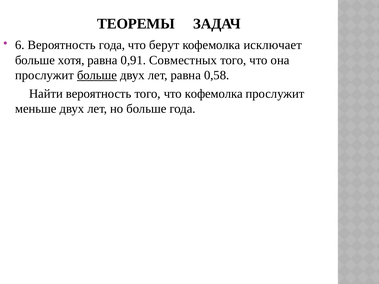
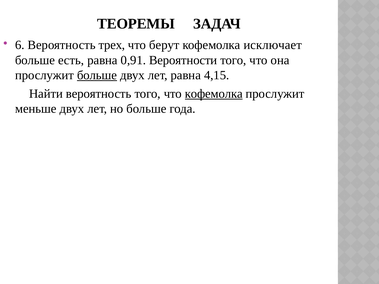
Вероятность года: года -> трех
хотя: хотя -> есть
Совместных: Совместных -> Вероятности
0,58: 0,58 -> 4,15
кофемолка at (214, 94) underline: none -> present
